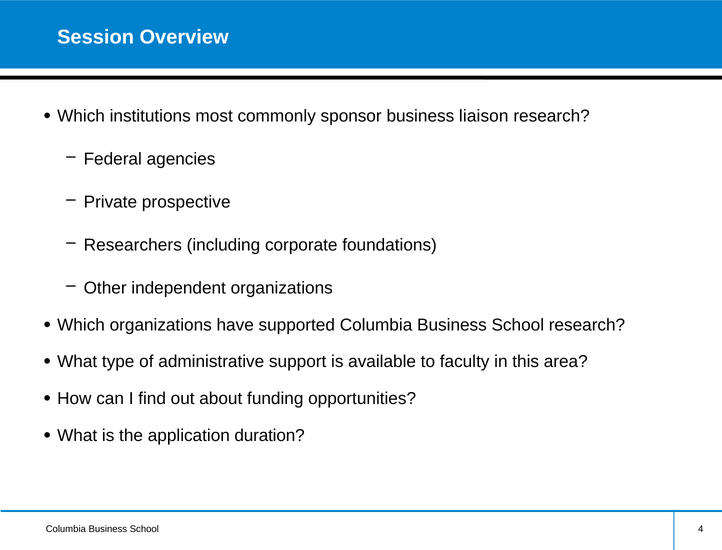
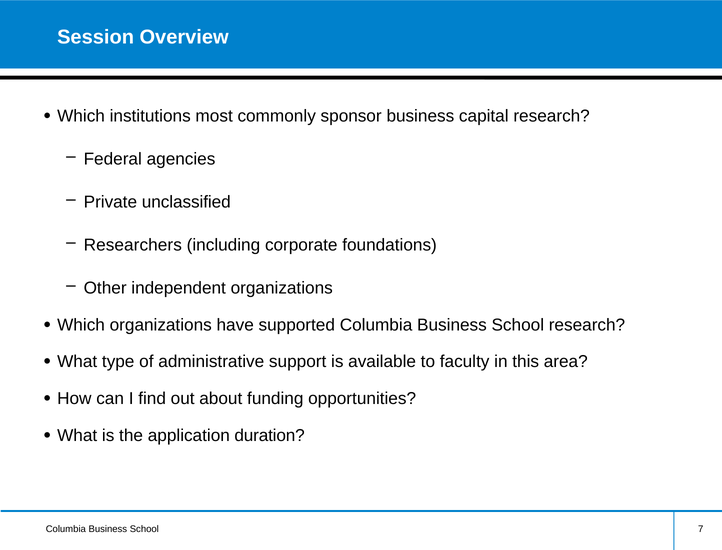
liaison: liaison -> capital
prospective: prospective -> unclassified
4: 4 -> 7
